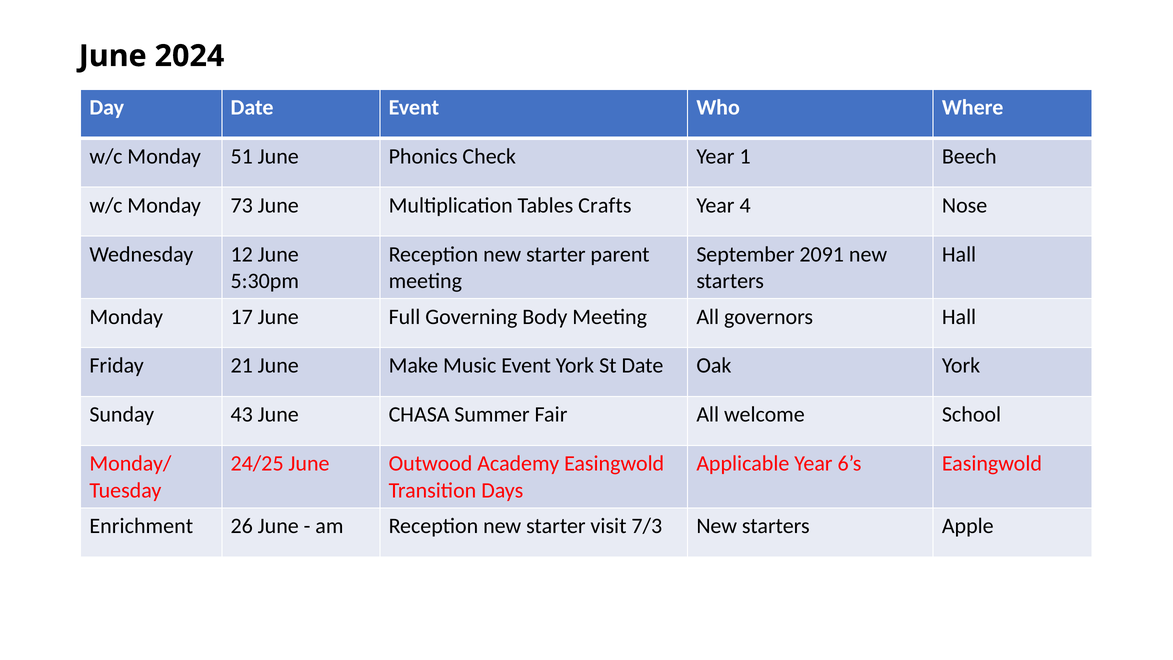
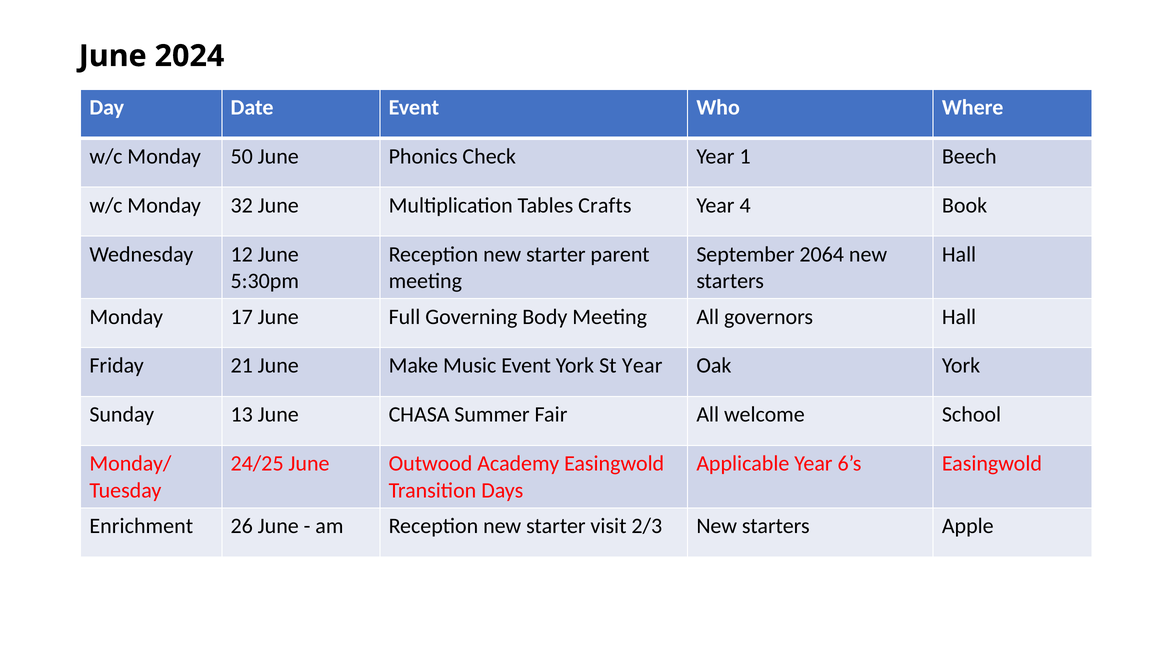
51: 51 -> 50
73: 73 -> 32
Nose: Nose -> Book
2091: 2091 -> 2064
St Date: Date -> Year
43: 43 -> 13
7/3: 7/3 -> 2/3
